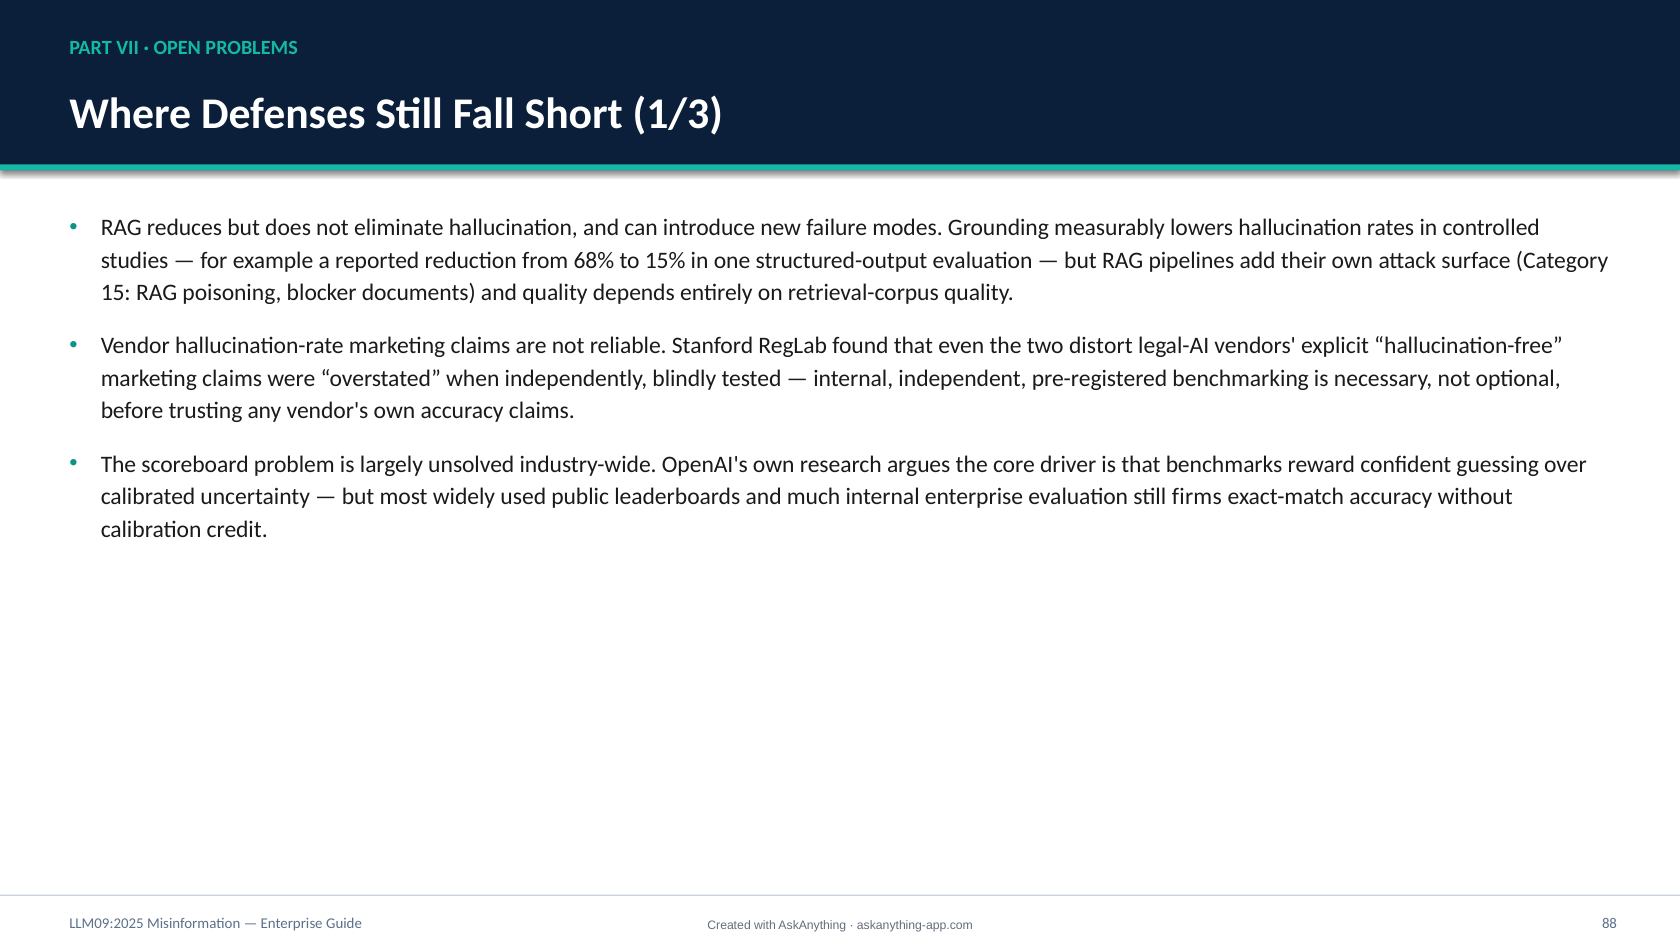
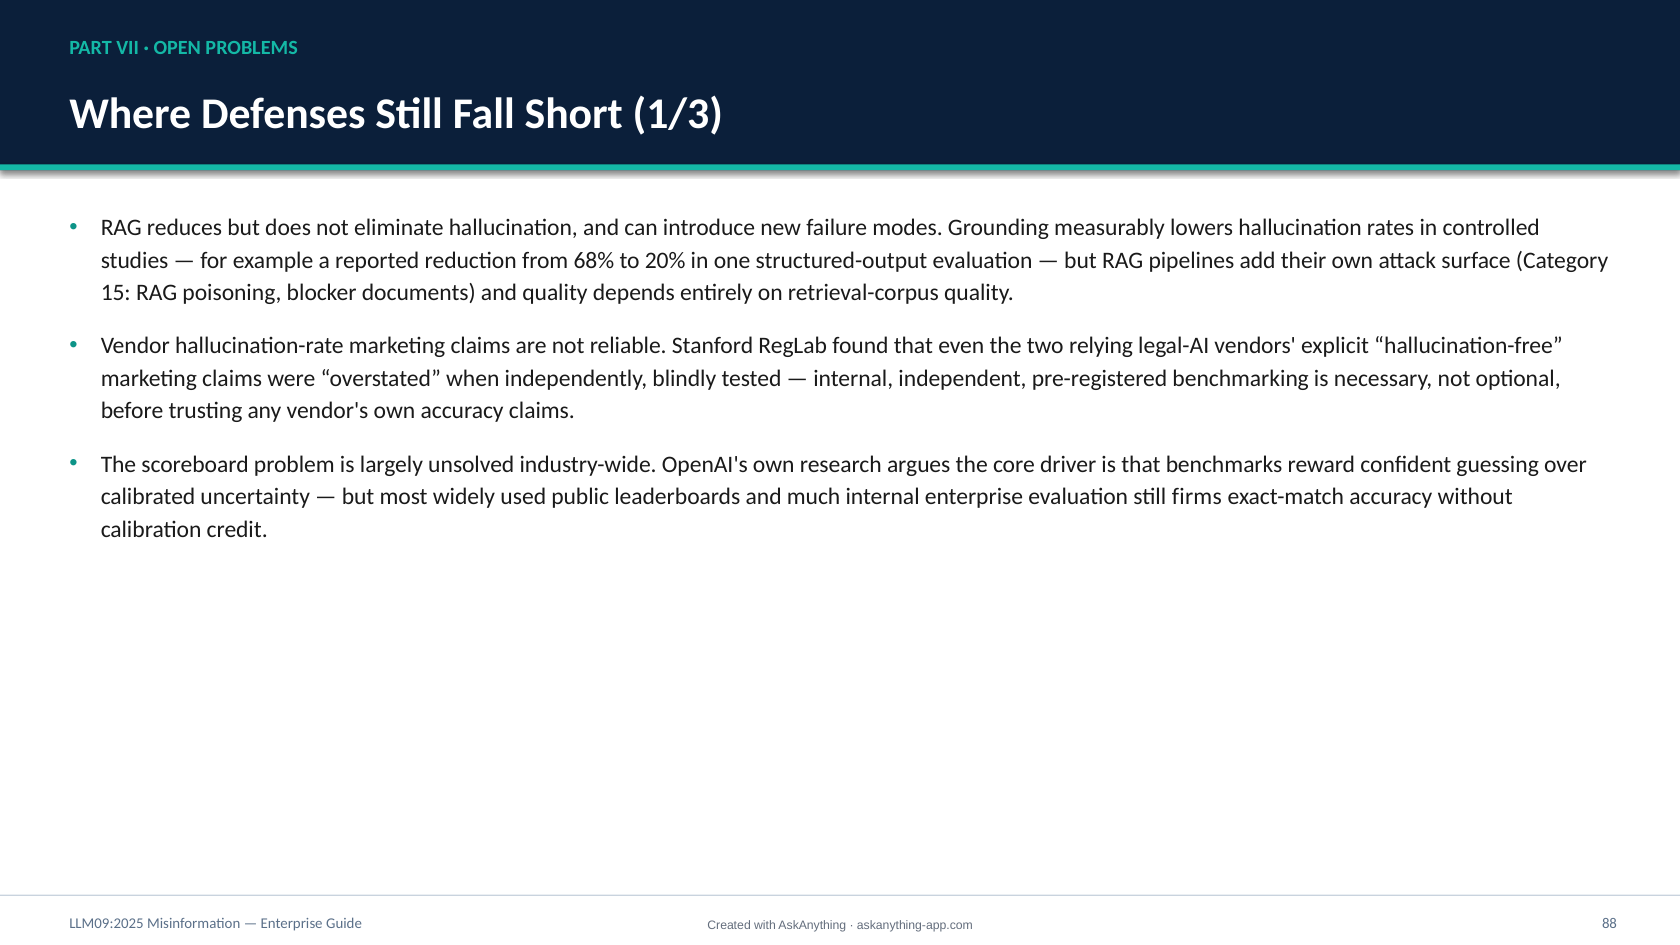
15%: 15% -> 20%
distort: distort -> relying
